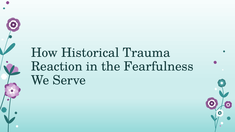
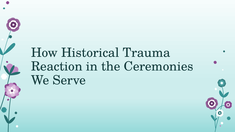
Fearfulness: Fearfulness -> Ceremonies
